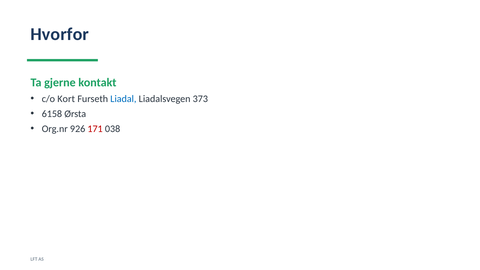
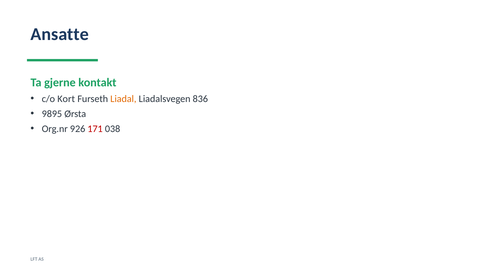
Hvorfor: Hvorfor -> Ansatte
Liadal colour: blue -> orange
373: 373 -> 836
6158: 6158 -> 9895
